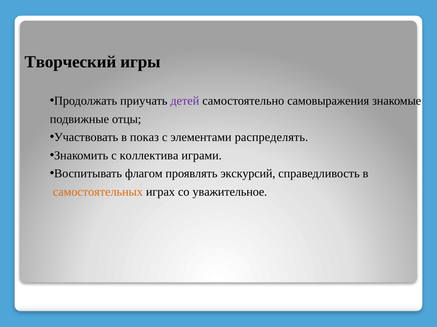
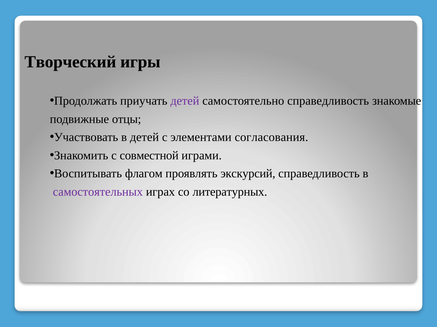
самостоятельно самовыражения: самовыражения -> справедливость
в показ: показ -> детей
распределять: распределять -> согласования
коллектива: коллектива -> совместной
самостоятельных colour: orange -> purple
уважительное: уважительное -> литературных
